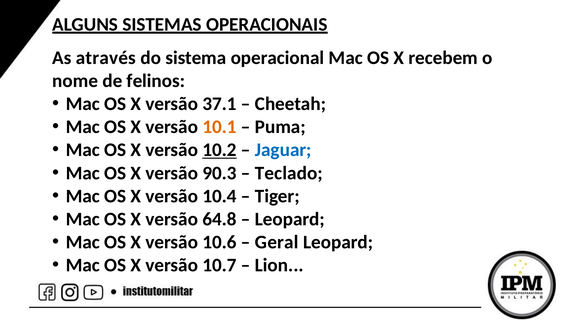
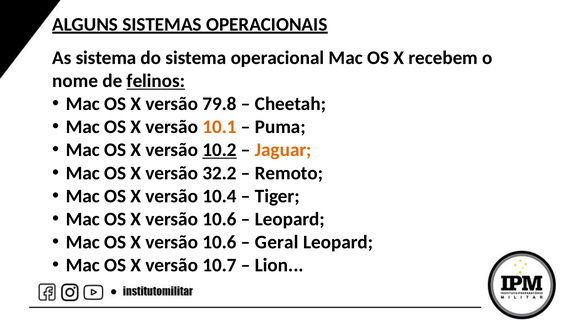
As através: através -> sistema
felinos underline: none -> present
37.1: 37.1 -> 79.8
Jaguar colour: blue -> orange
90.3: 90.3 -> 32.2
Teclado: Teclado -> Remoto
64.8 at (219, 219): 64.8 -> 10.6
